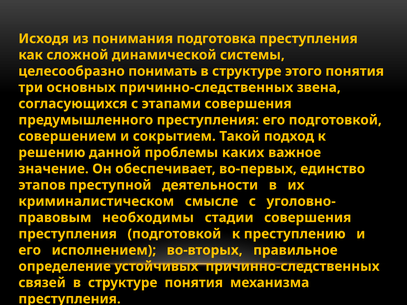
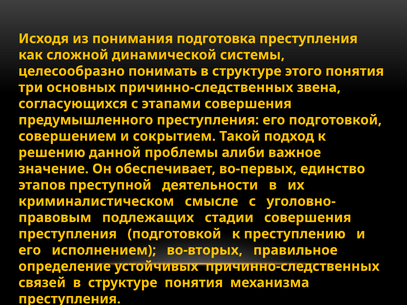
каких: каких -> алиби
необходимы: необходимы -> подлежащих
